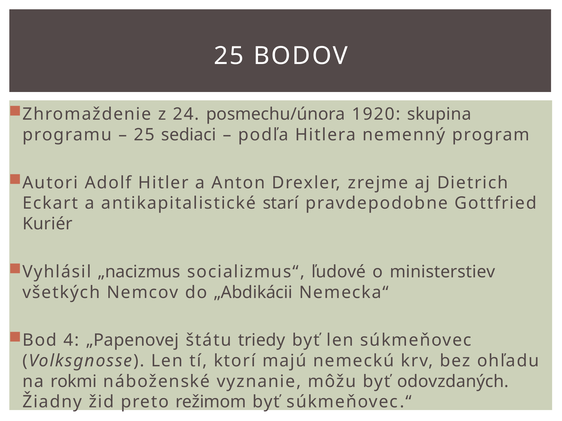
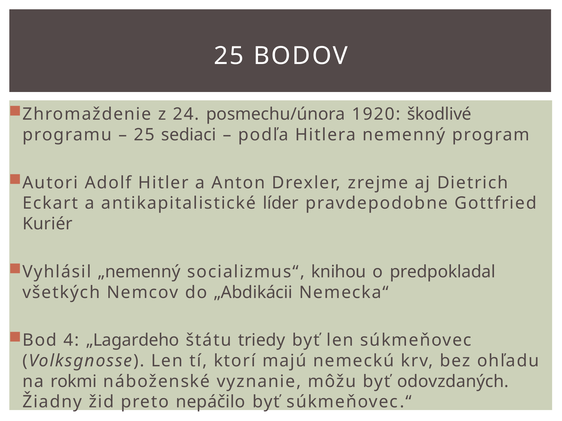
skupina: skupina -> škodlivé
starí: starí -> líder
„nacizmus: „nacizmus -> „nemenný
ľudové: ľudové -> knihou
ministerstiev: ministerstiev -> predpokladal
„Papenovej: „Papenovej -> „Lagardeho
režimom: režimom -> nepáčilo
